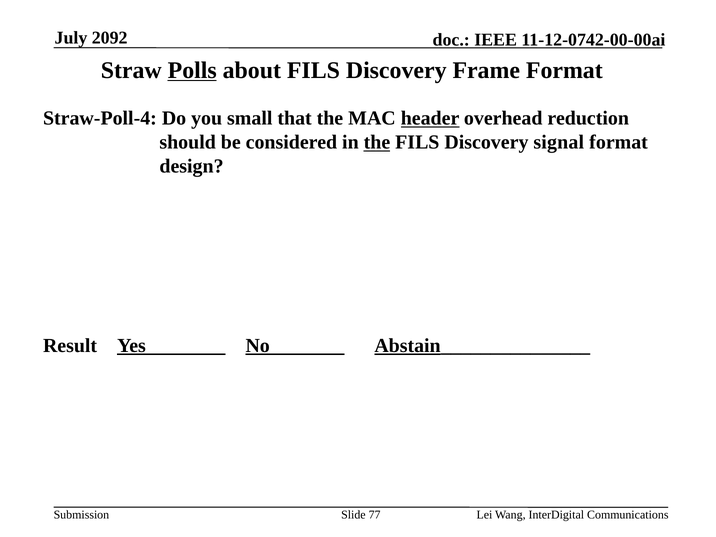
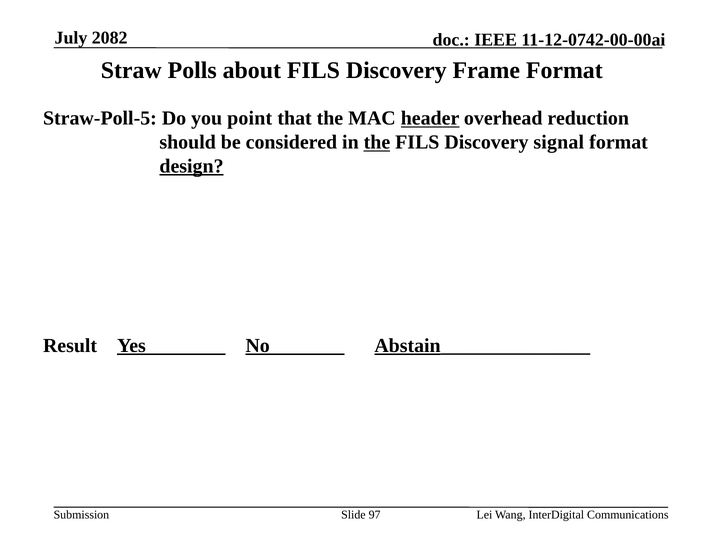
2092: 2092 -> 2082
Polls underline: present -> none
Straw-Poll-4: Straw-Poll-4 -> Straw-Poll-5
small: small -> point
design underline: none -> present
77: 77 -> 97
